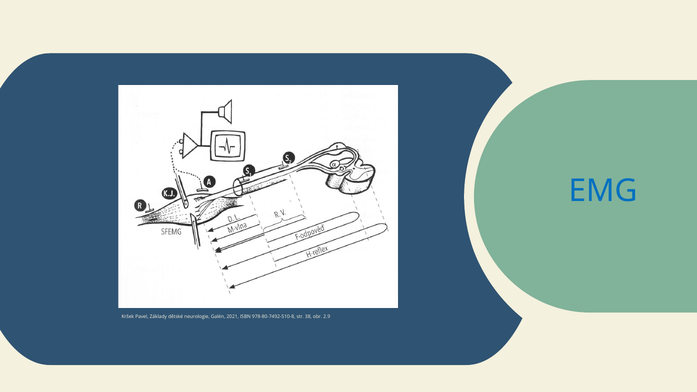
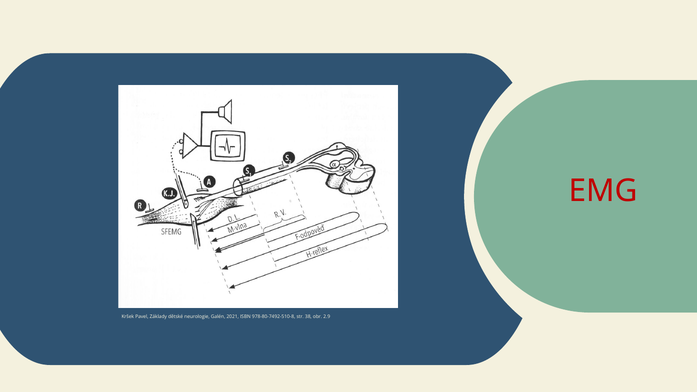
EMG colour: blue -> red
